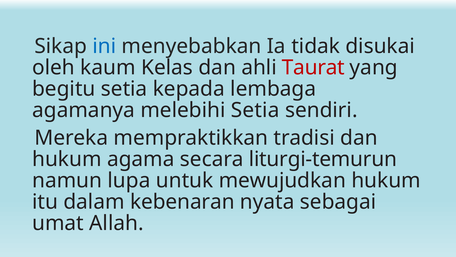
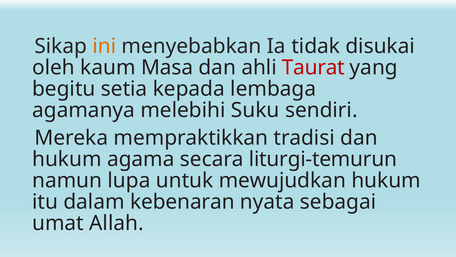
ini colour: blue -> orange
Kelas: Kelas -> Masa
melebihi Setia: Setia -> Suku
